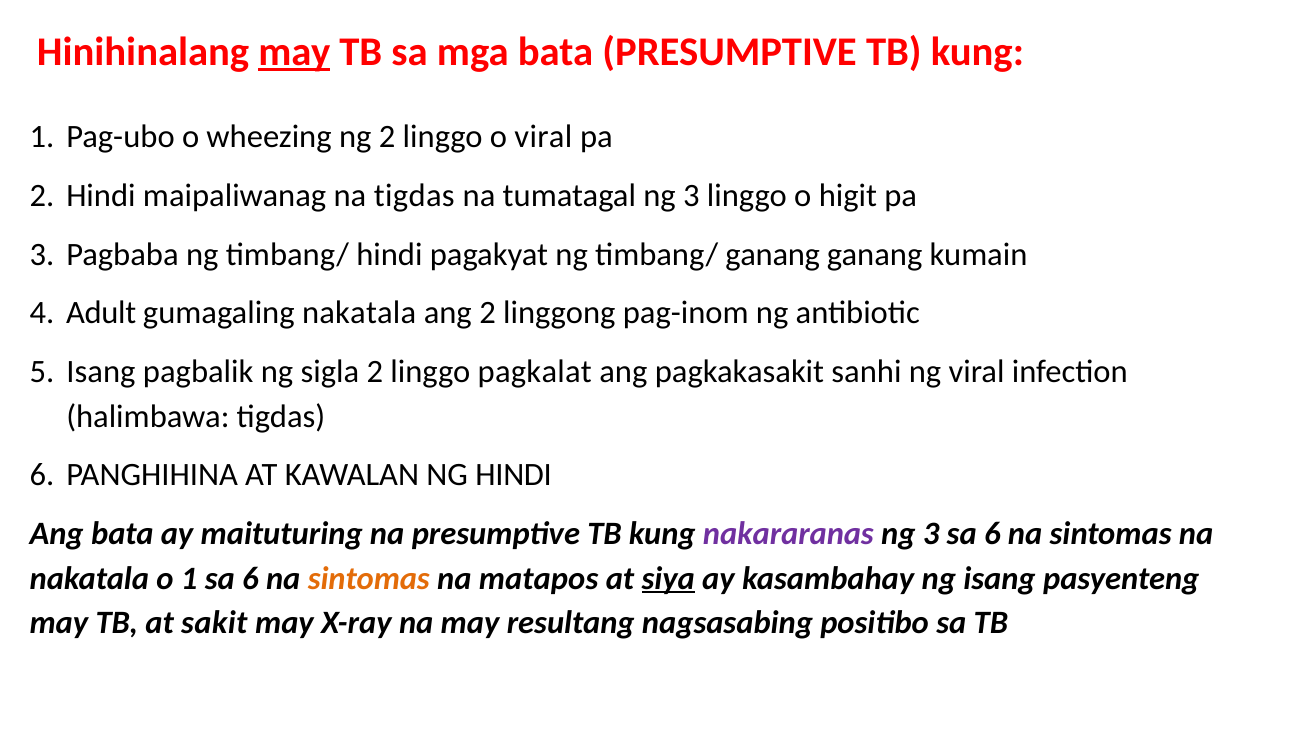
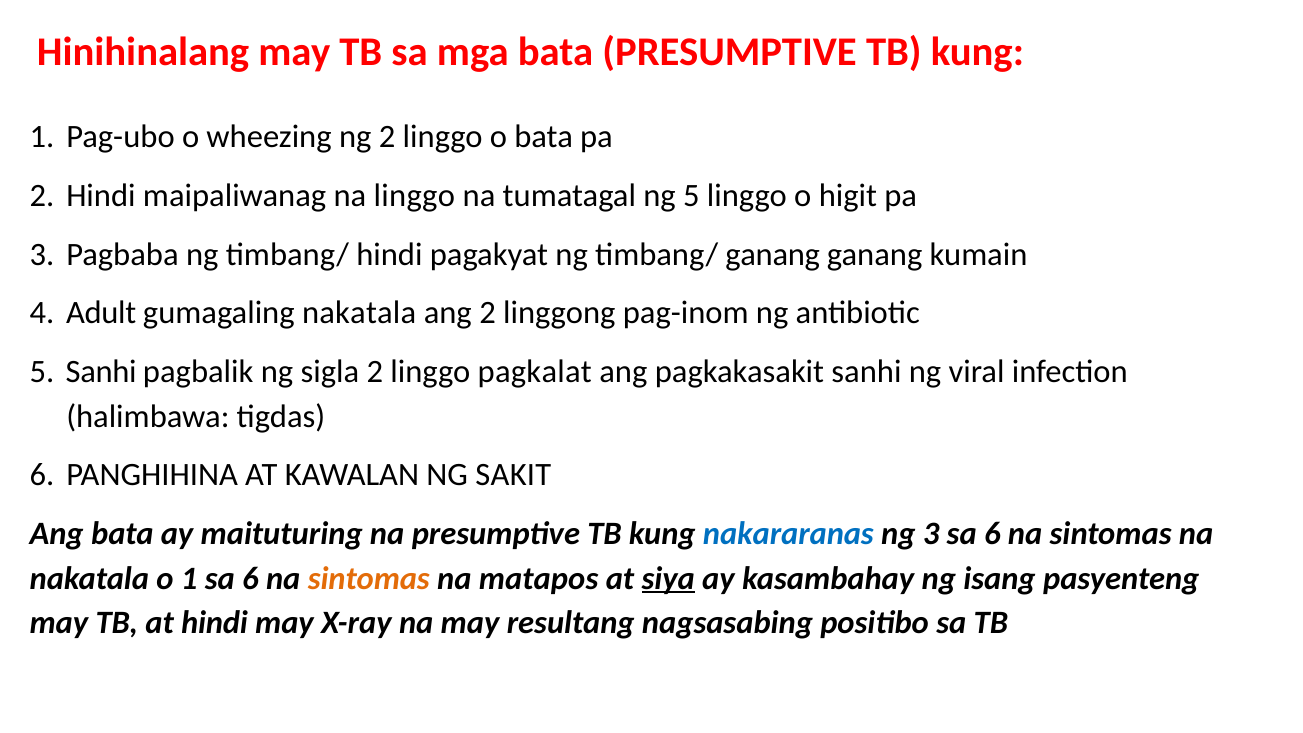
may at (294, 52) underline: present -> none
o viral: viral -> bata
na tigdas: tigdas -> linggo
tumatagal ng 3: 3 -> 5
Isang at (101, 371): Isang -> Sanhi
NG HINDI: HINDI -> SAKIT
nakararanas colour: purple -> blue
at sakit: sakit -> hindi
